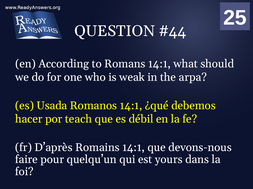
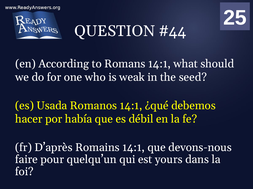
arpa: arpa -> seed
teach: teach -> había
